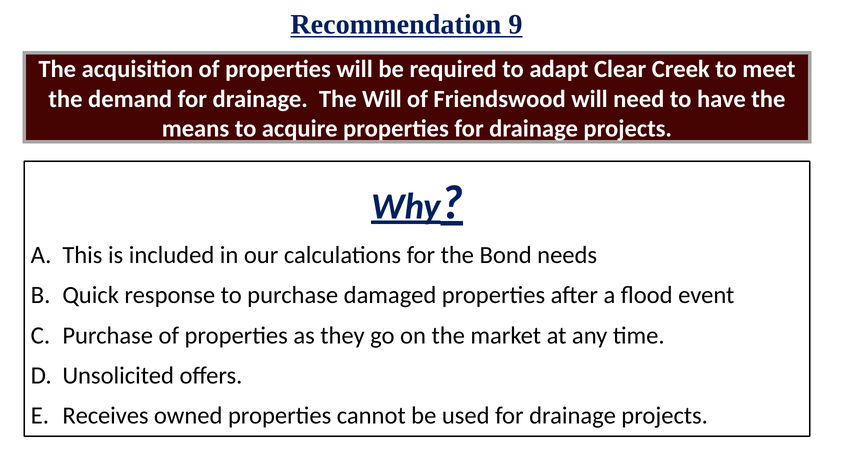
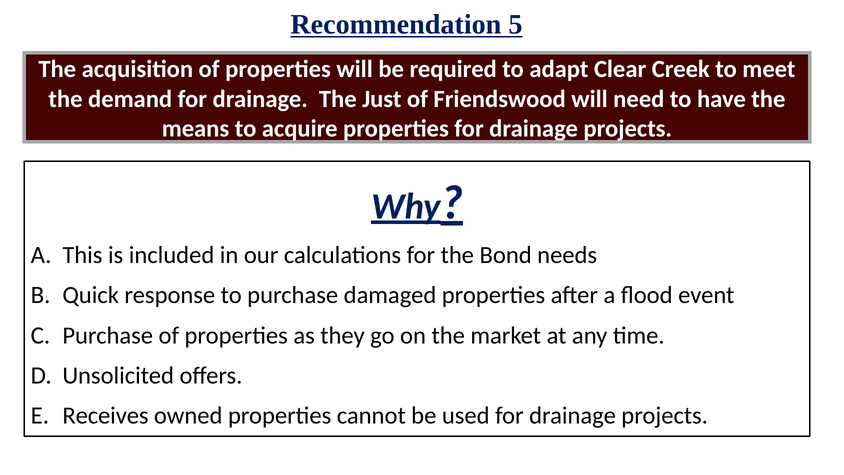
9: 9 -> 5
The Will: Will -> Just
